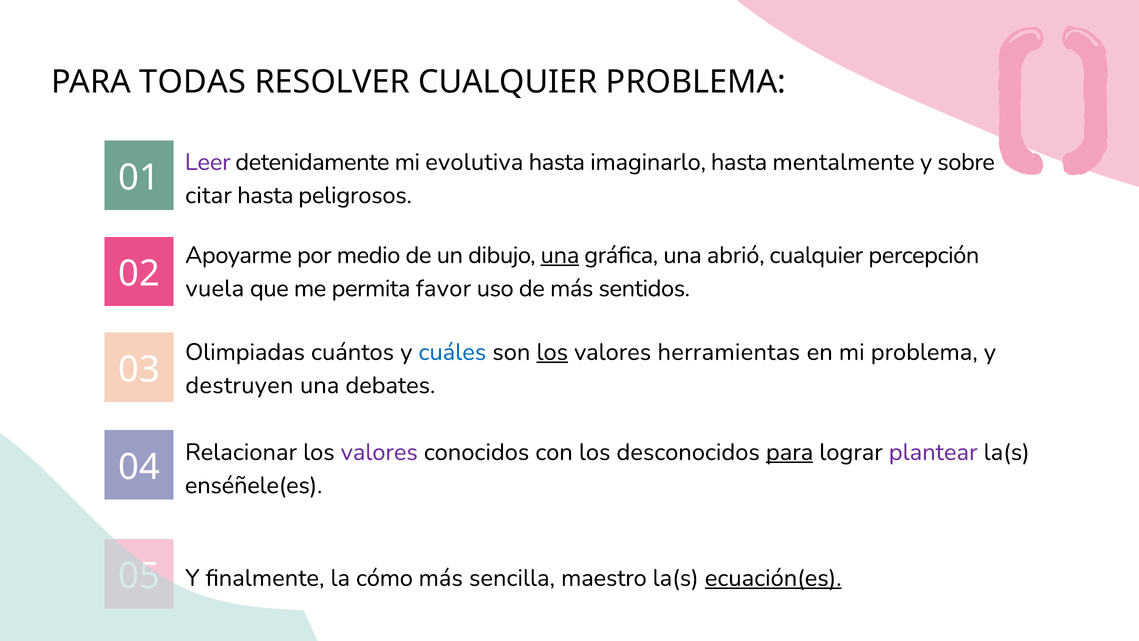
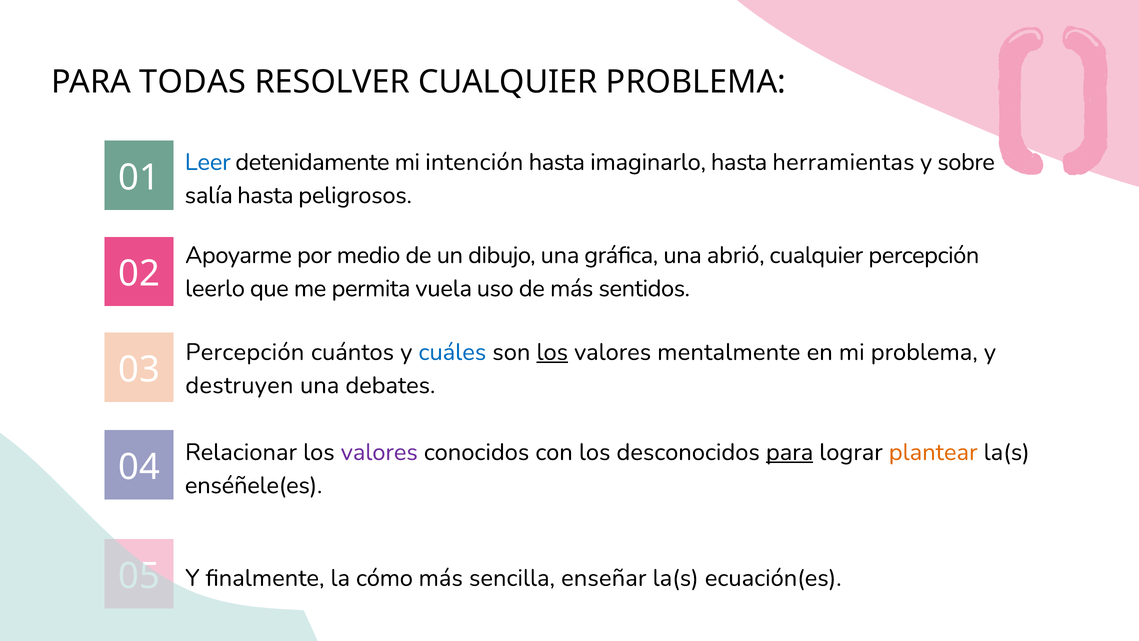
Leer colour: purple -> blue
evolutiva: evolutiva -> intención
mentalmente: mentalmente -> herramientas
citar: citar -> salía
una at (560, 255) underline: present -> none
vuela: vuela -> leerlo
favor: favor -> vuela
Olimpiadas at (245, 352): Olimpiadas -> Percepción
herramientas: herramientas -> mentalmente
plantear colour: purple -> orange
maestro: maestro -> enseñar
ecuación(es underline: present -> none
